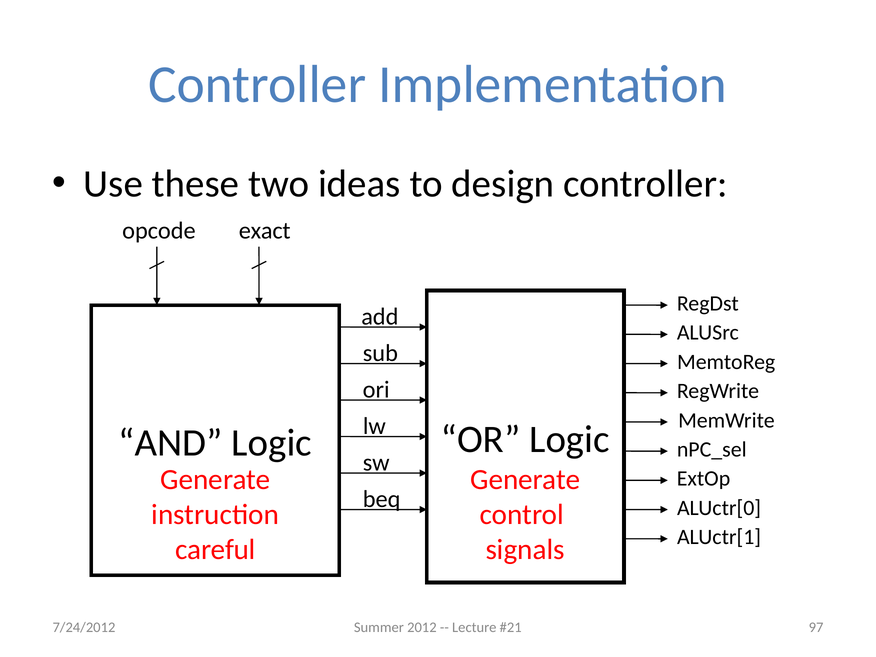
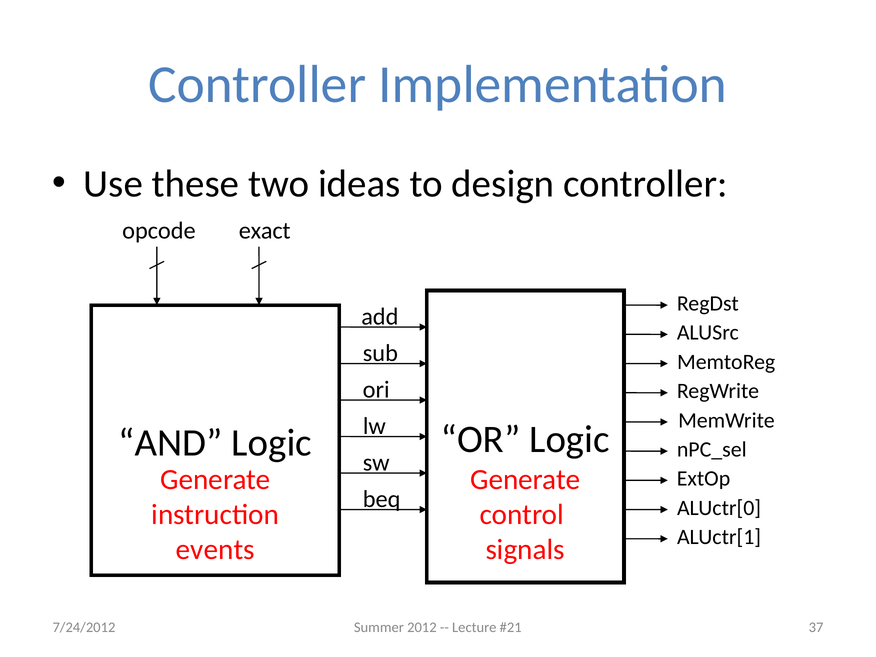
careful: careful -> events
97: 97 -> 37
